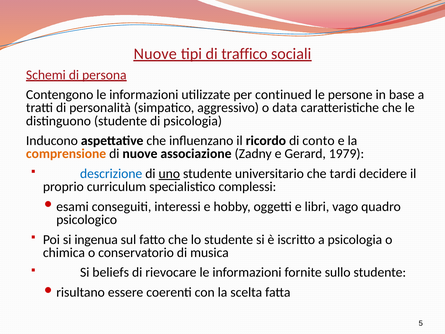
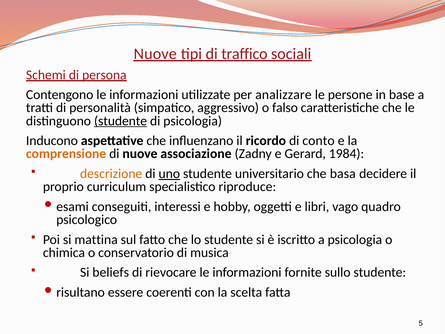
continued: continued -> analizzare
data: data -> falso
studente at (121, 121) underline: none -> present
1979: 1979 -> 1984
descrizione colour: blue -> orange
tardi: tardi -> basa
complessi: complessi -> riproduce
ingenua: ingenua -> mattina
